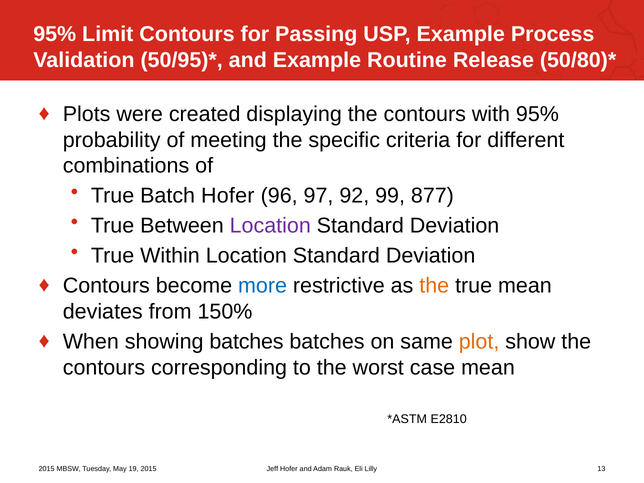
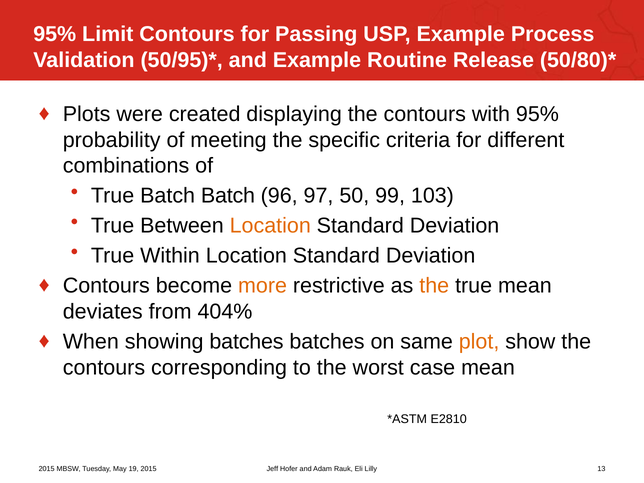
Batch Hofer: Hofer -> Batch
92: 92 -> 50
877: 877 -> 103
Location at (270, 226) colour: purple -> orange
more colour: blue -> orange
150%: 150% -> 404%
